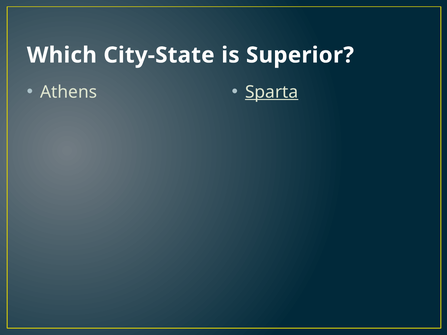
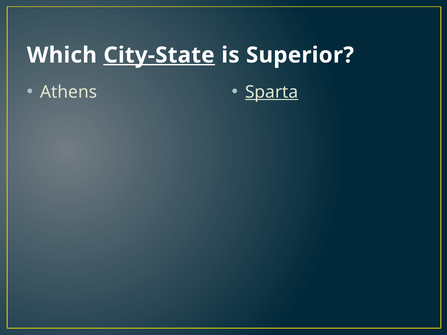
City-State underline: none -> present
